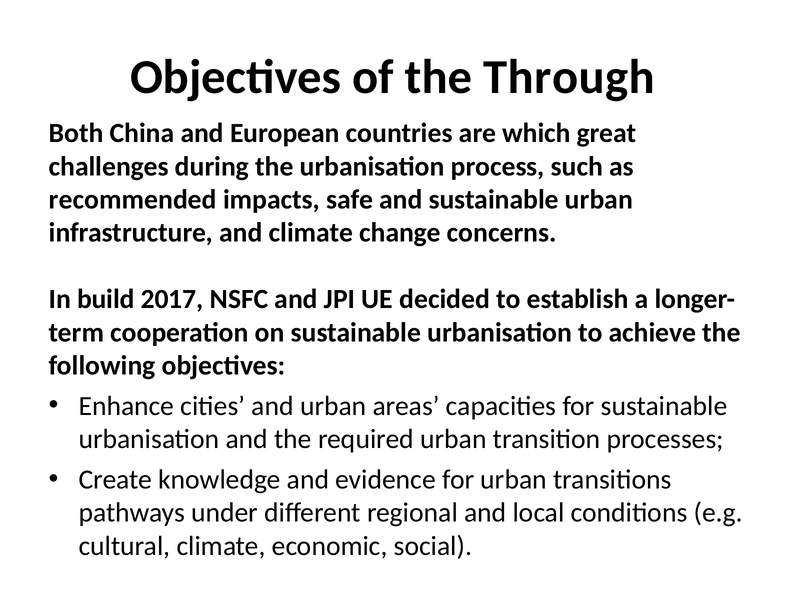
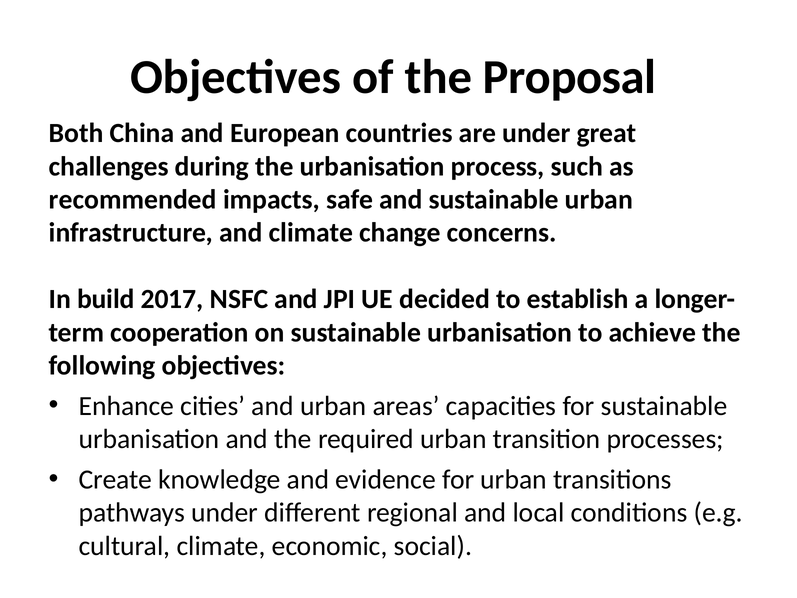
Through: Through -> Proposal
are which: which -> under
